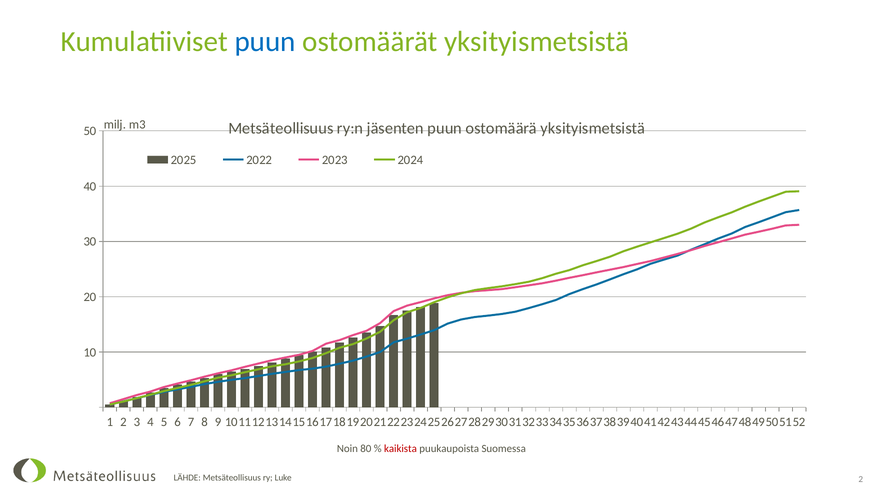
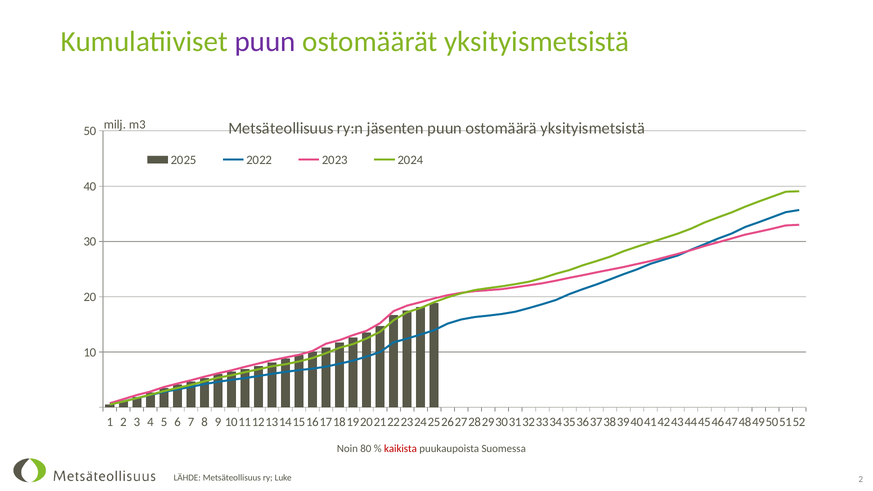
puun at (265, 42) colour: blue -> purple
